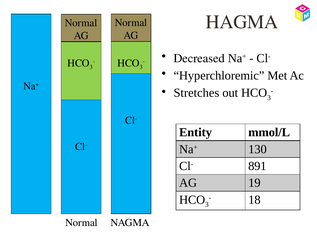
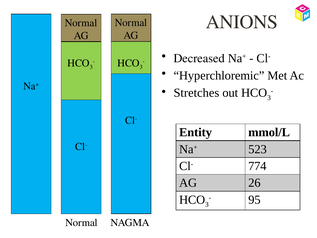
HAGMA: HAGMA -> ANIONS
130: 130 -> 523
891: 891 -> 774
19: 19 -> 26
18: 18 -> 95
